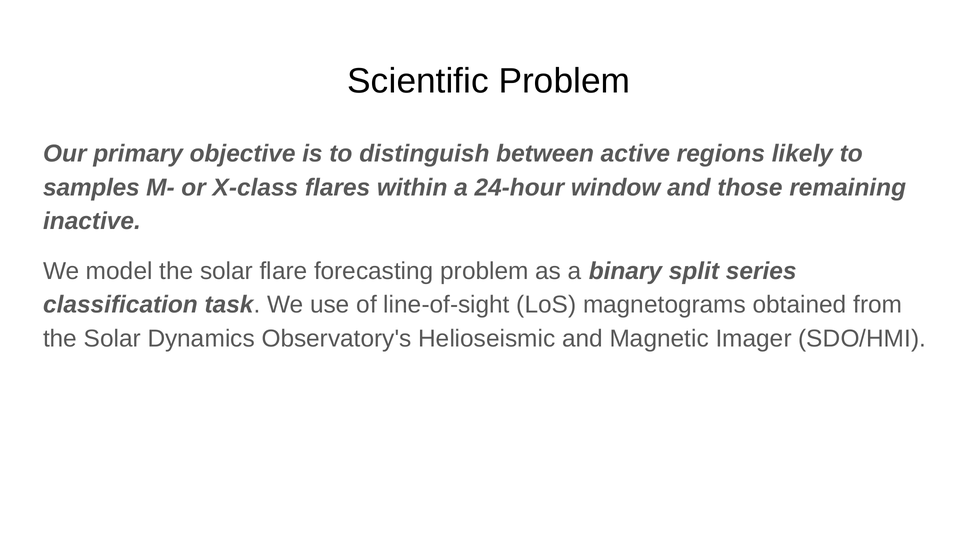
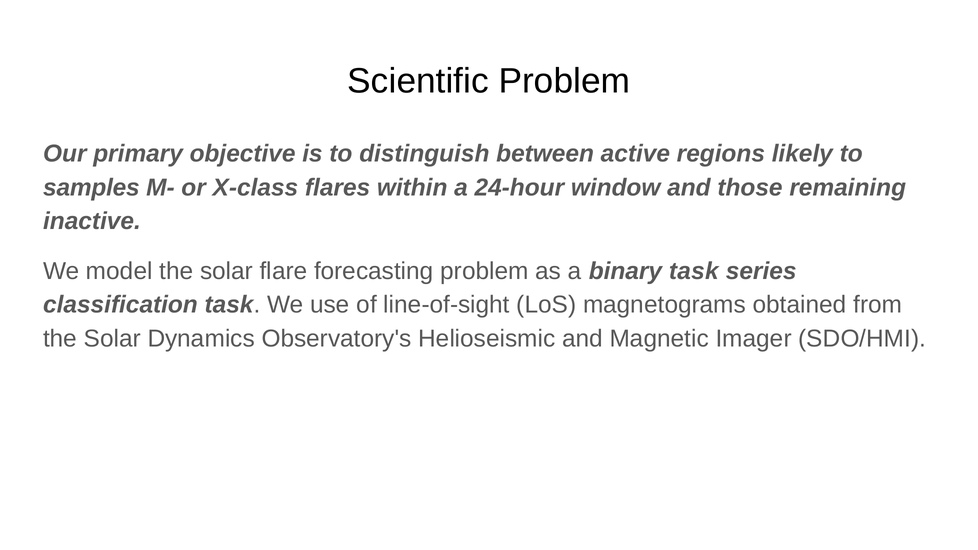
binary split: split -> task
